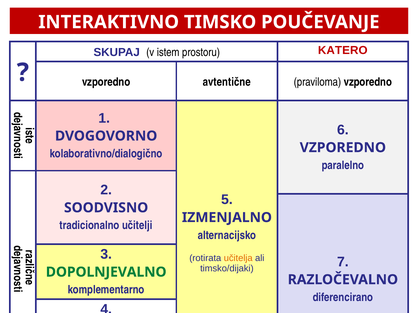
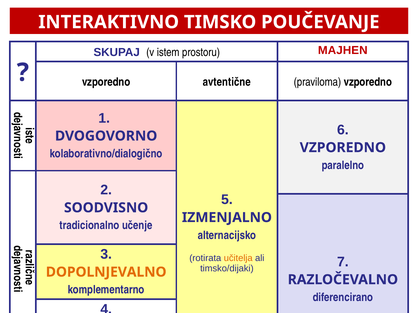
KATERO: KATERO -> MAJHEN
učitelji: učitelji -> učenje
DOPOLNJEVALNO colour: green -> orange
